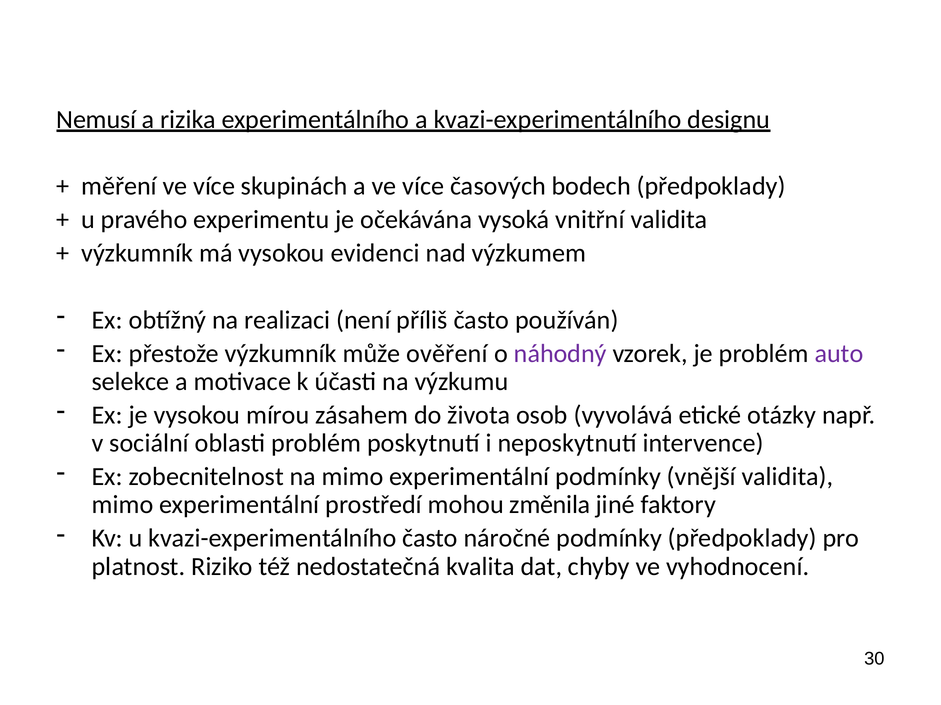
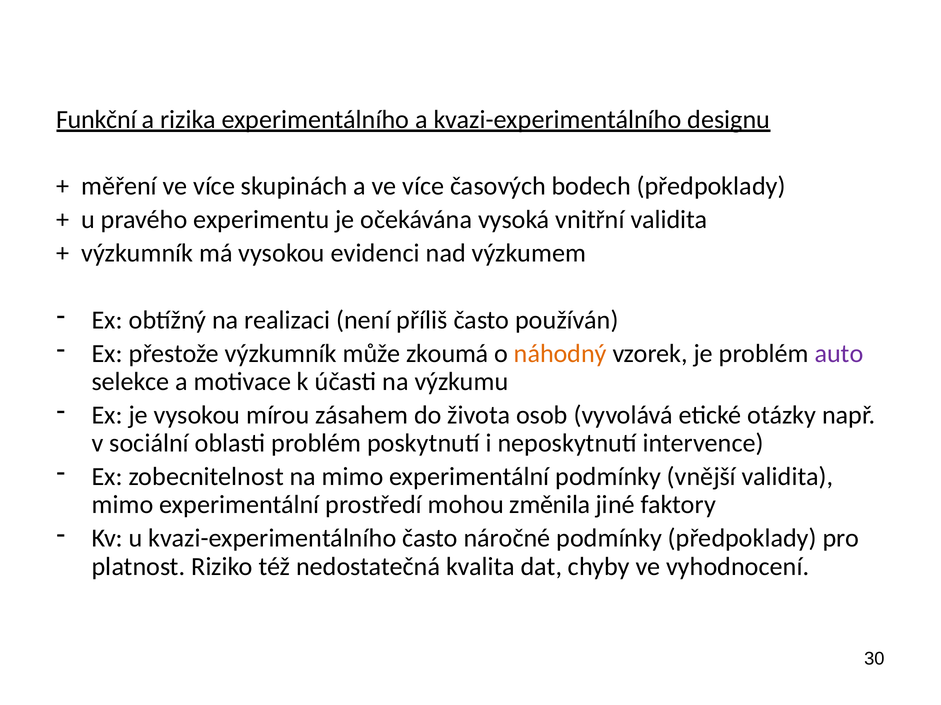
Nemusí: Nemusí -> Funkční
ověření: ověření -> zkoumá
náhodný colour: purple -> orange
